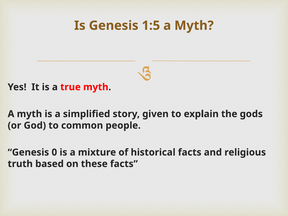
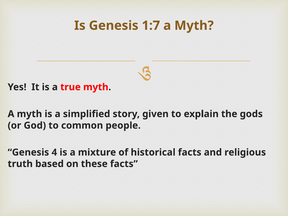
1:5: 1:5 -> 1:7
0: 0 -> 4
